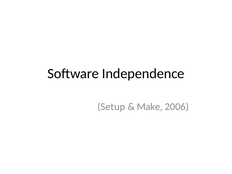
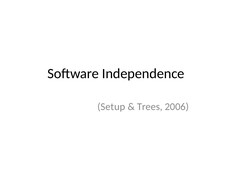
Make: Make -> Trees
